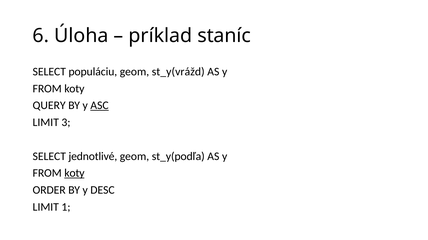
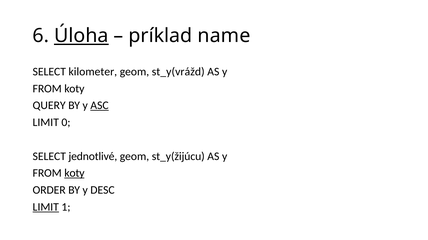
Úloha underline: none -> present
staníc: staníc -> name
populáciu: populáciu -> kilometer
3: 3 -> 0
st_y(podľa: st_y(podľa -> st_y(žijúcu
LIMIT at (46, 208) underline: none -> present
